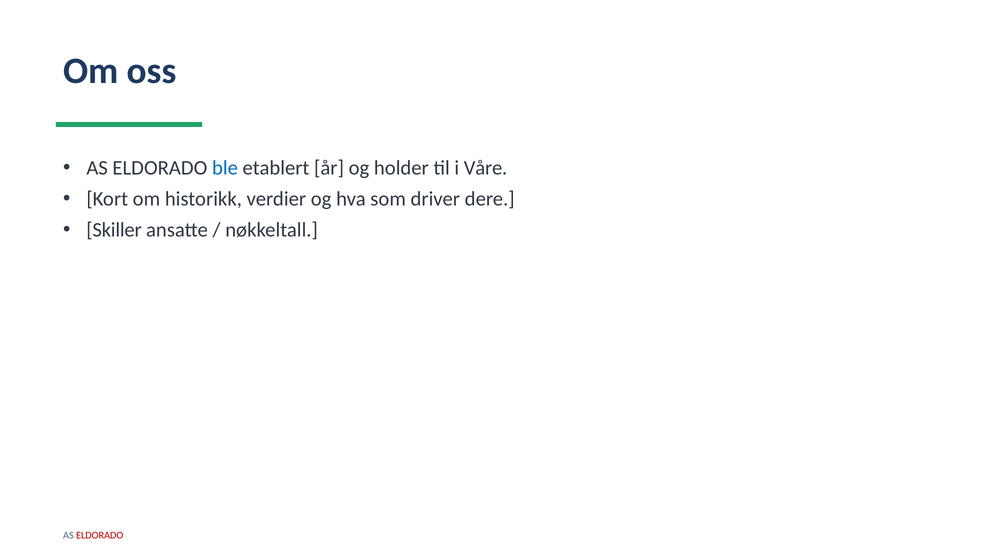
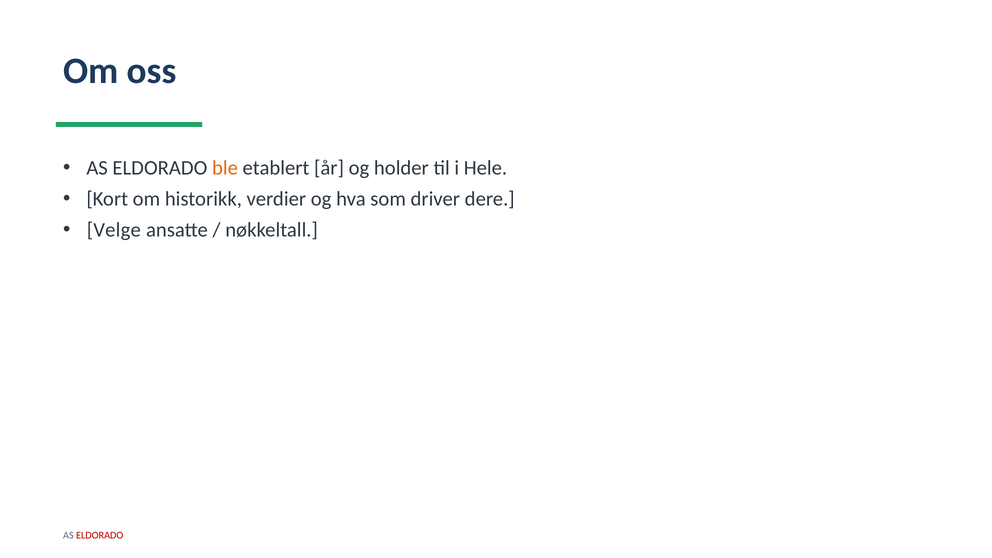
ble colour: blue -> orange
Våre: Våre -> Hele
Skiller: Skiller -> Velge
